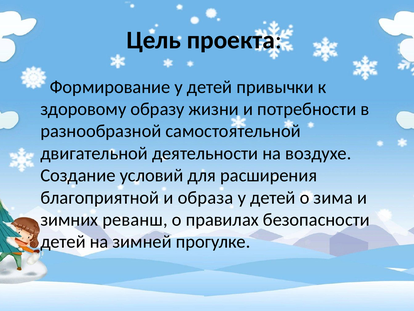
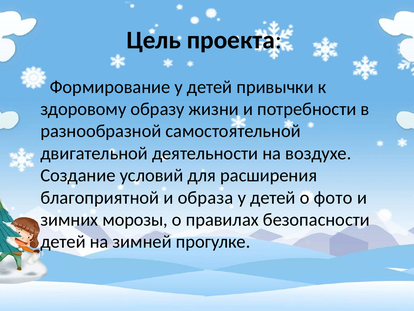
зима: зима -> фото
реванш: реванш -> морозы
